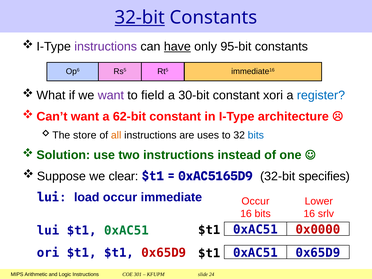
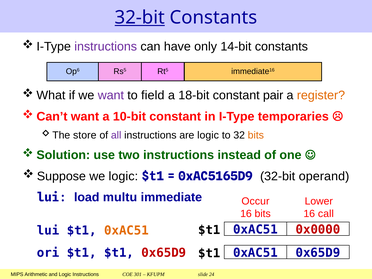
have underline: present -> none
95-bit: 95-bit -> 14-bit
30-bit: 30-bit -> 18-bit
xori: xori -> pair
register colour: blue -> orange
62-bit: 62-bit -> 10-bit
architecture: architecture -> temporaries
all colour: orange -> purple
are uses: uses -> logic
bits at (256, 135) colour: blue -> orange
we clear: clear -> logic
specifies: specifies -> operand
load occur: occur -> multu
srlv: srlv -> call
0xAC51 at (126, 231) colour: green -> orange
